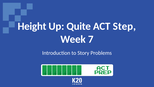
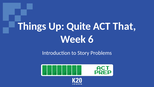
Height: Height -> Things
Step: Step -> That
7: 7 -> 6
